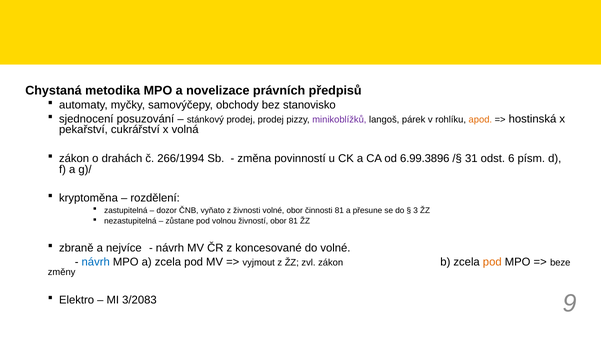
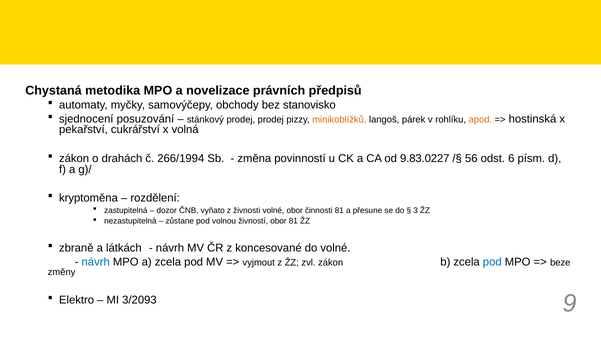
minikoblížků colour: purple -> orange
6.99.3896: 6.99.3896 -> 9.83.0227
31: 31 -> 56
nejvíce: nejvíce -> látkách
pod at (492, 262) colour: orange -> blue
3/2083: 3/2083 -> 3/2093
